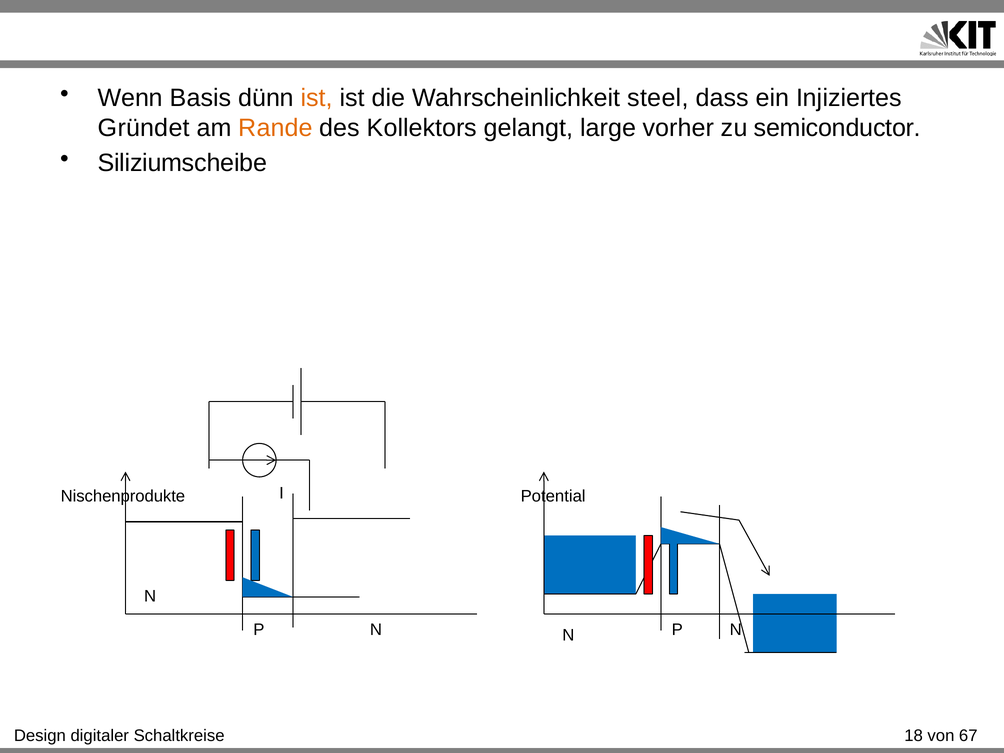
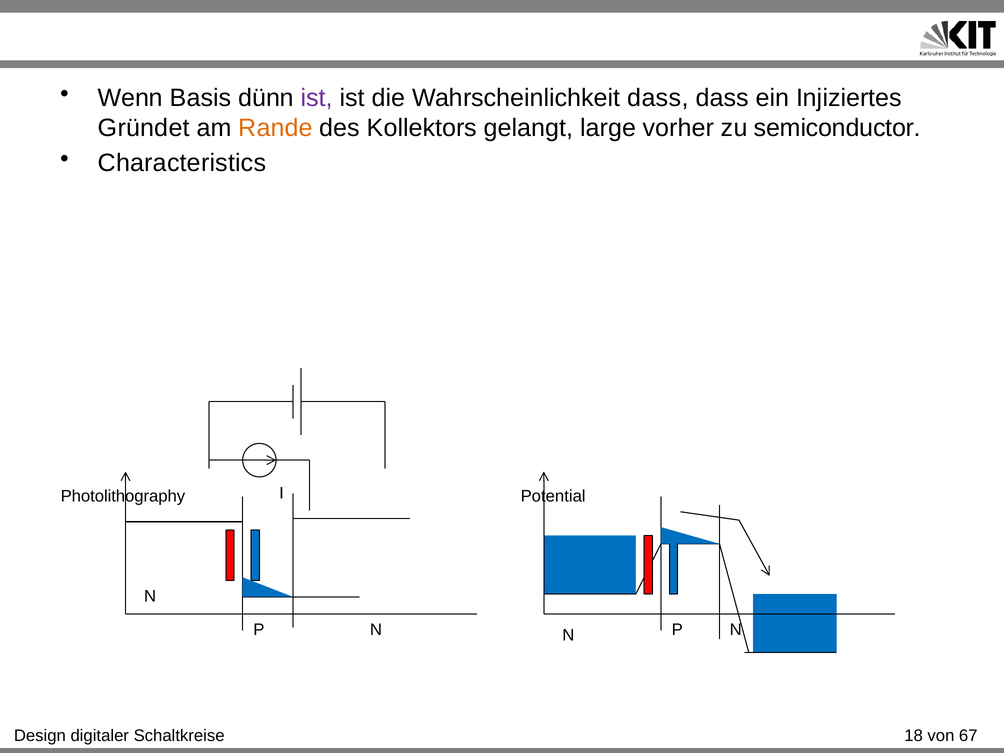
ist at (317, 98) colour: orange -> purple
Wahrscheinlichkeit steel: steel -> dass
Siliziumscheibe: Siliziumscheibe -> Characteristics
Nischenprodukte: Nischenprodukte -> Photolithography
